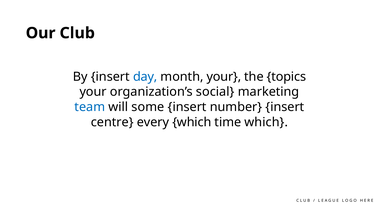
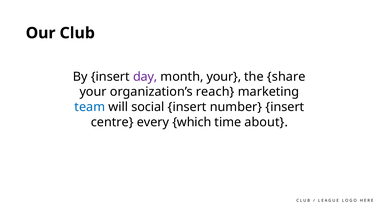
day colour: blue -> purple
topics: topics -> share
social: social -> reach
some: some -> social
time which: which -> about
